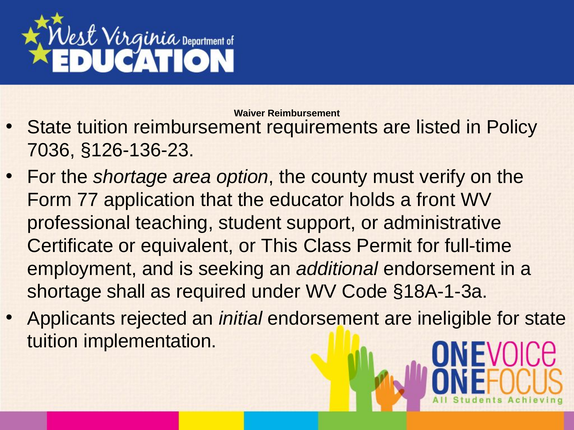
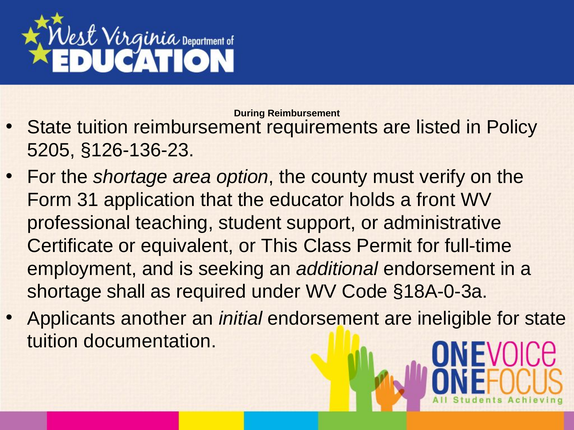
Waiver: Waiver -> During
7036: 7036 -> 5205
77: 77 -> 31
§18A-1-3a: §18A-1-3a -> §18A-0-3a
rejected: rejected -> another
implementation: implementation -> documentation
